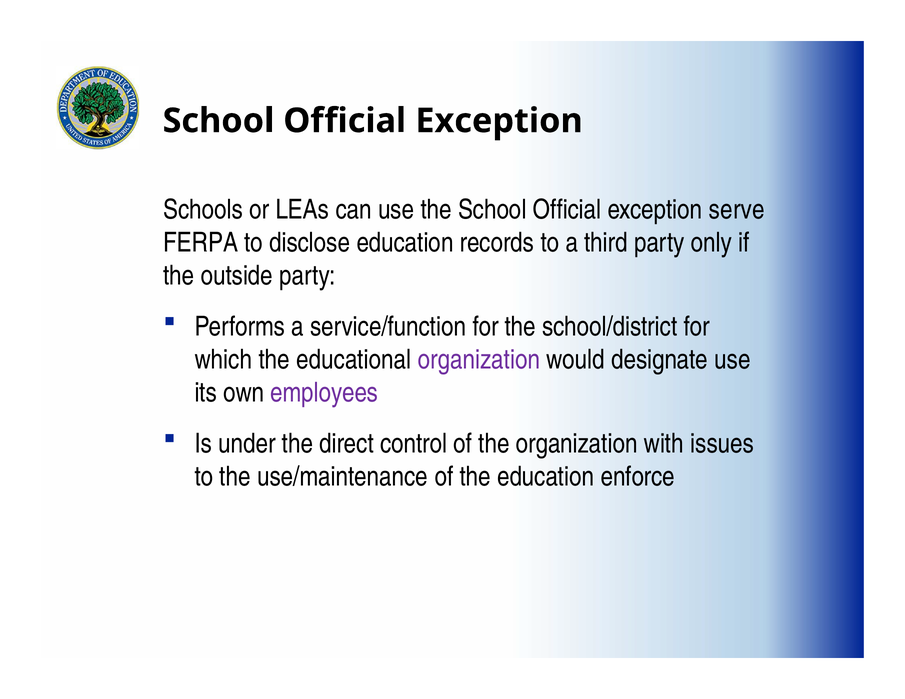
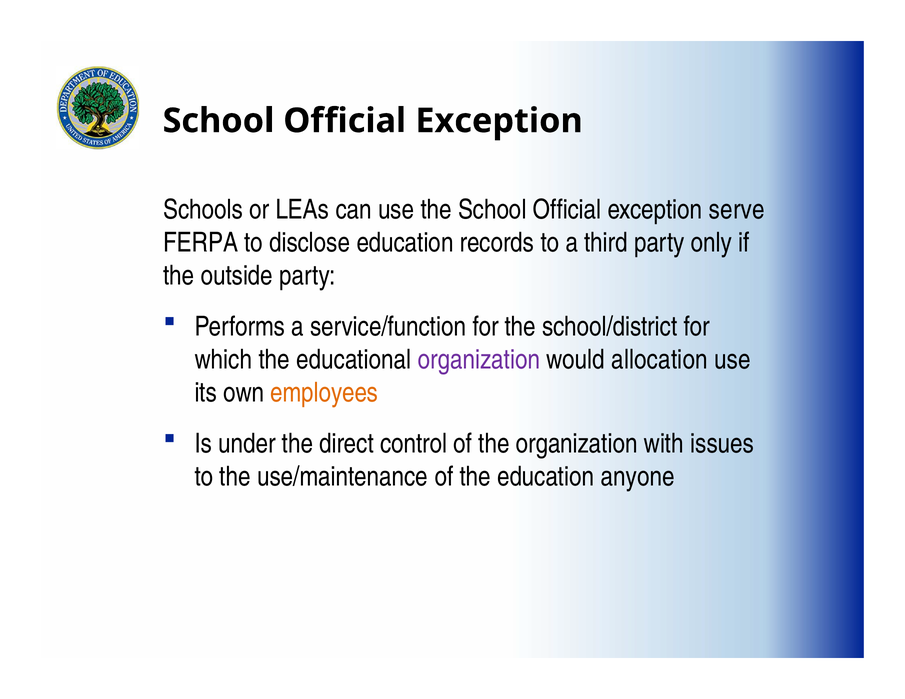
designate: designate -> allocation
employees colour: purple -> orange
enforce: enforce -> anyone
